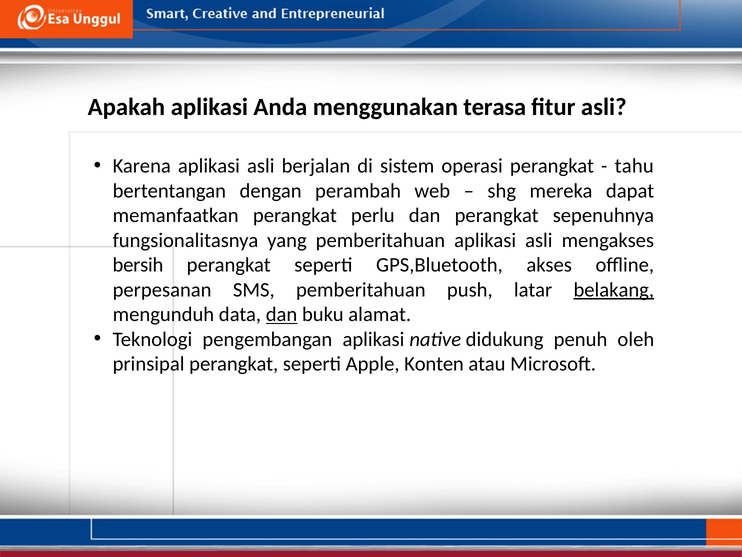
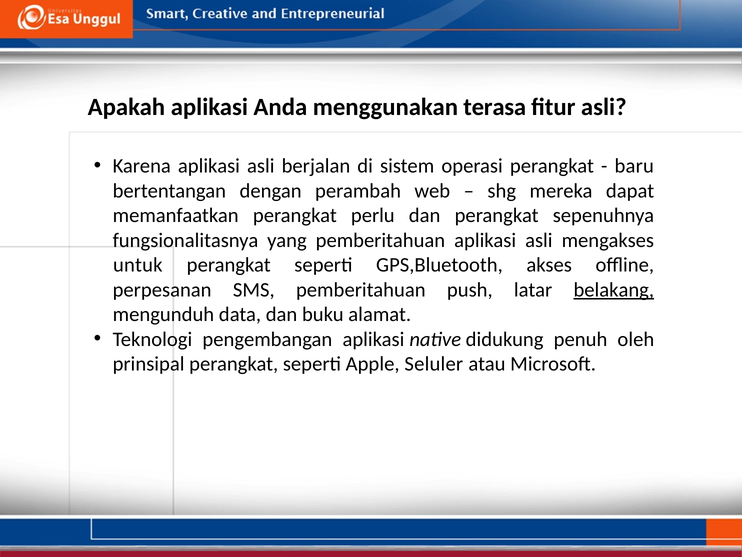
tahu: tahu -> baru
bersih: bersih -> untuk
dan at (282, 314) underline: present -> none
Konten: Konten -> Seluler
